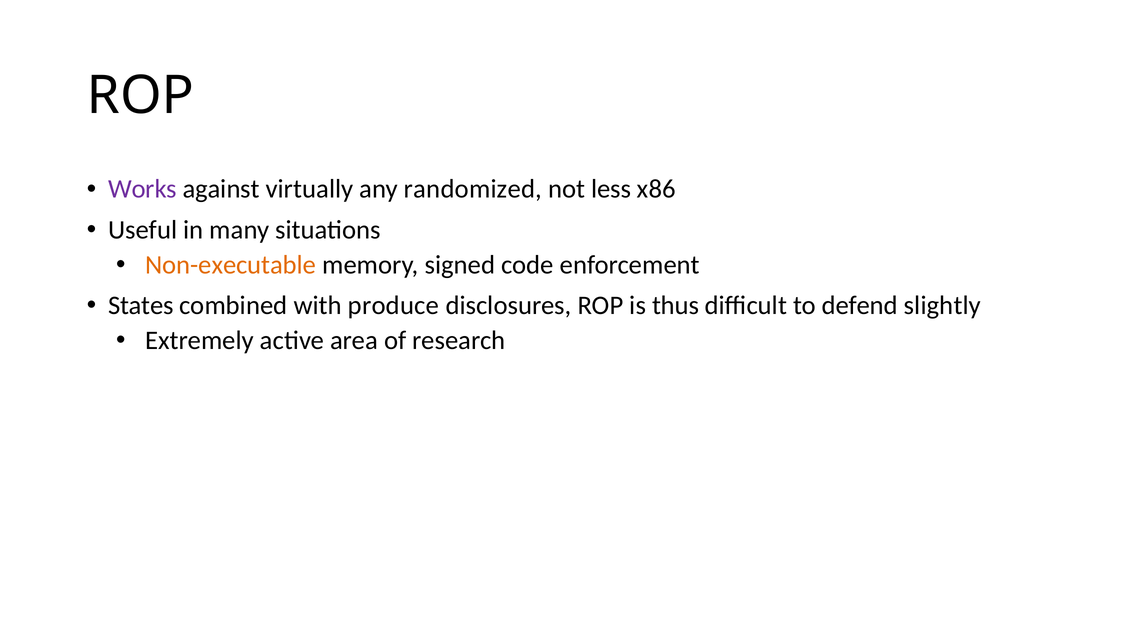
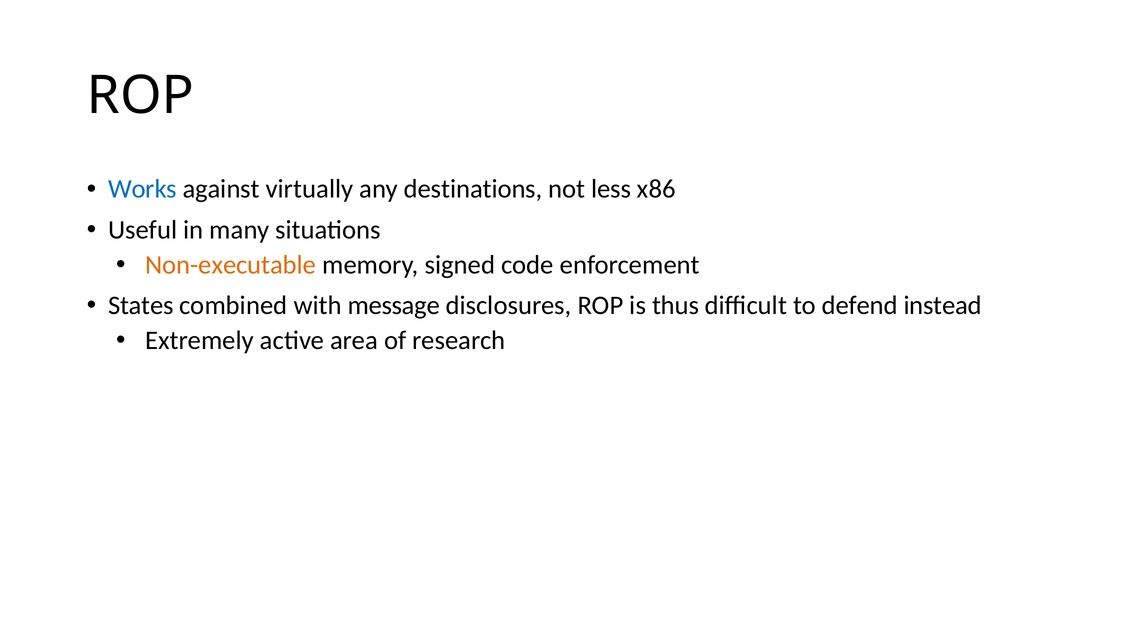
Works colour: purple -> blue
randomized: randomized -> destinations
produce: produce -> message
slightly: slightly -> instead
